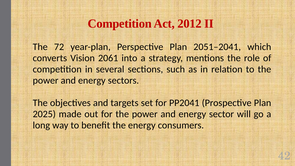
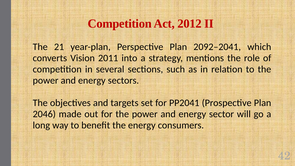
72: 72 -> 21
2051–2041: 2051–2041 -> 2092–2041
2061: 2061 -> 2011
2025: 2025 -> 2046
